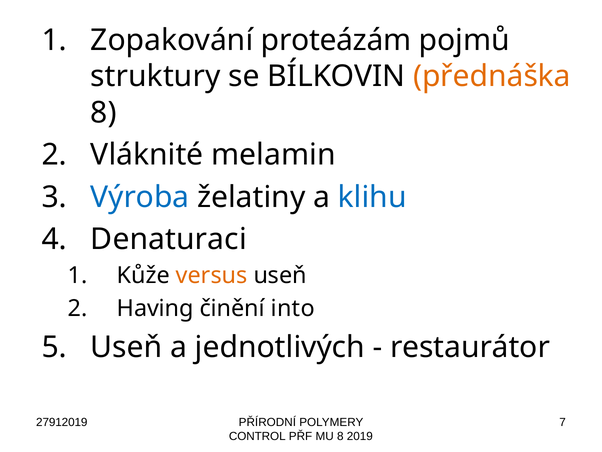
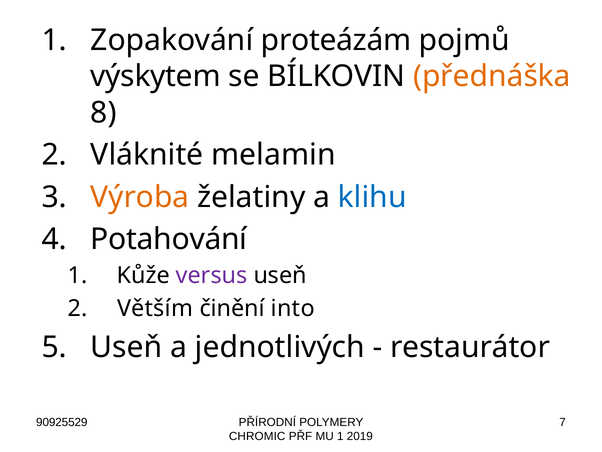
struktury: struktury -> výskytem
Výroba colour: blue -> orange
Denaturaci: Denaturaci -> Potahování
versus colour: orange -> purple
Having: Having -> Větším
27912019: 27912019 -> 90925529
CONTROL: CONTROL -> CHROMIC
MU 8: 8 -> 1
